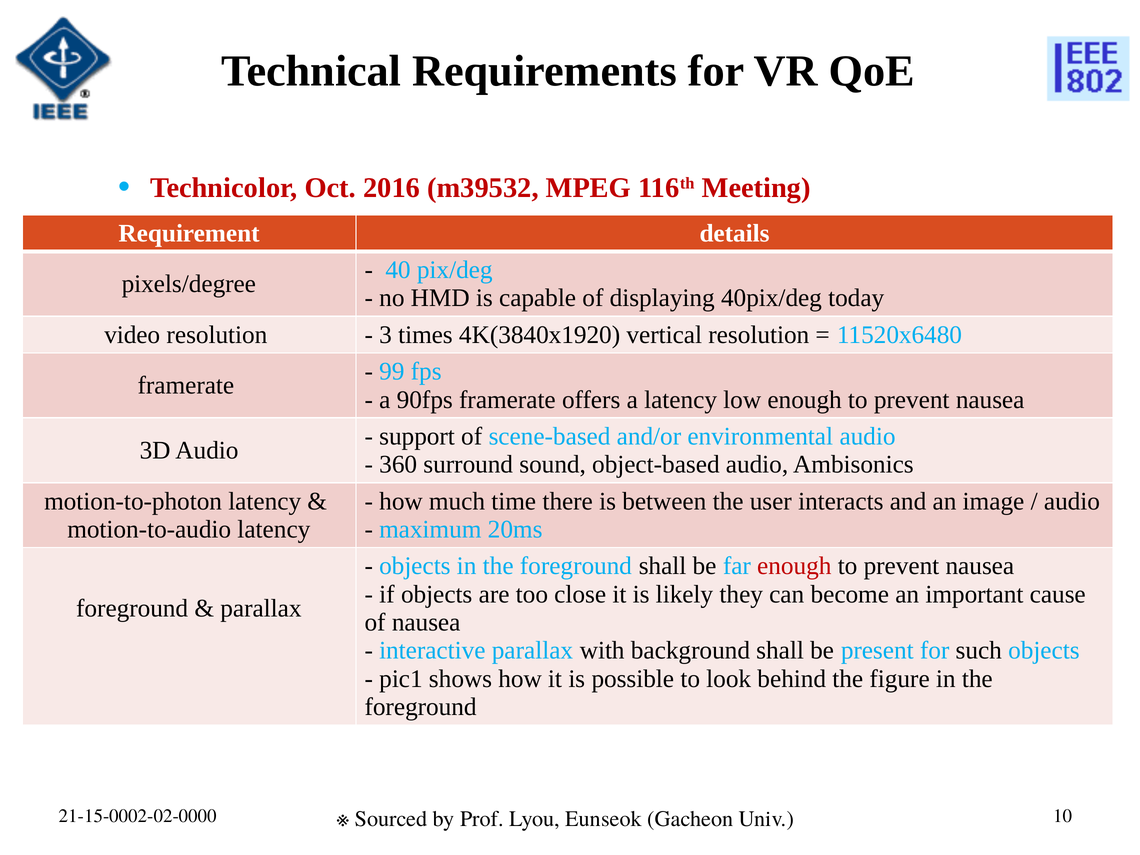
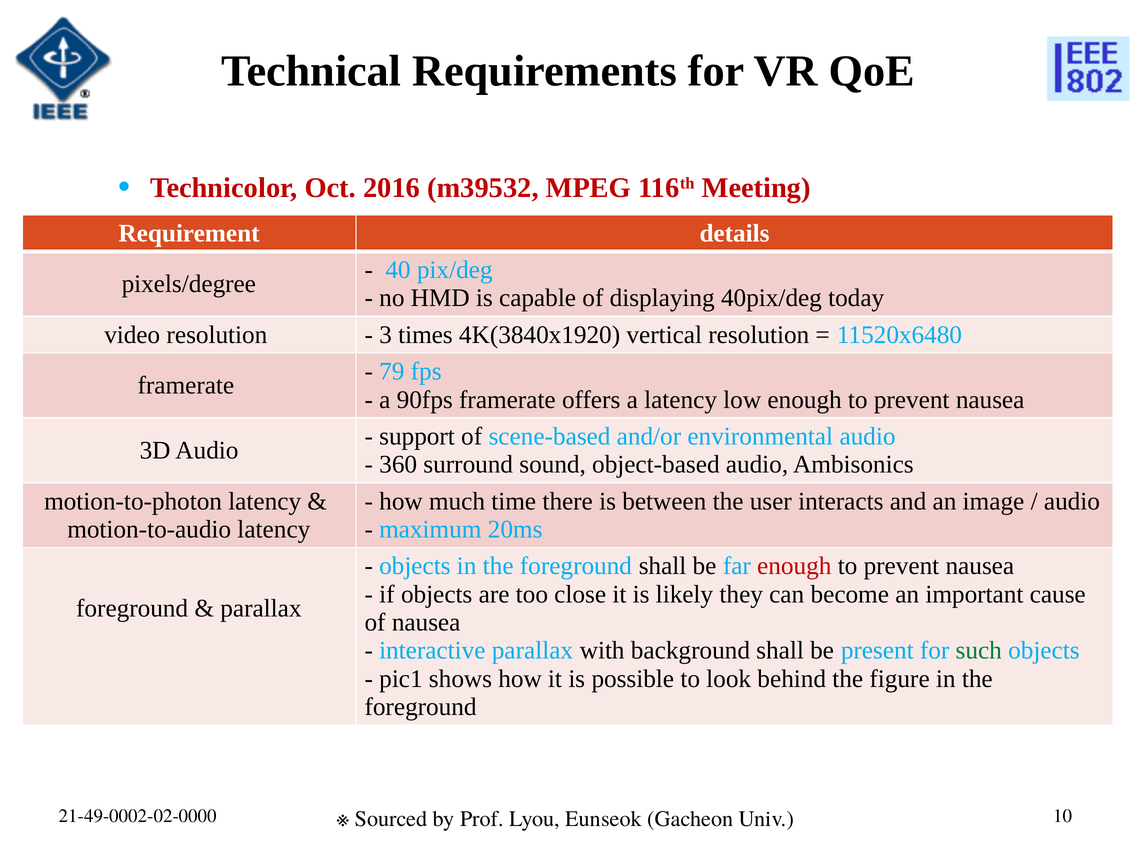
99: 99 -> 79
such colour: black -> green
21-15-0002-02-0000: 21-15-0002-02-0000 -> 21-49-0002-02-0000
